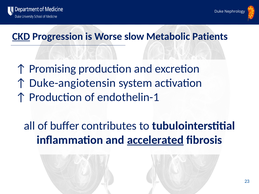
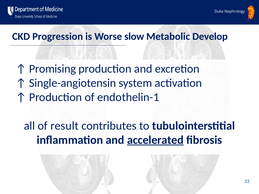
CKD underline: present -> none
Patients: Patients -> Develop
Duke-angiotensin: Duke-angiotensin -> Single-angiotensin
buffer: buffer -> result
